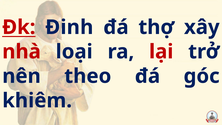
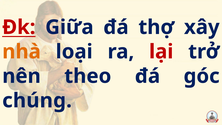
Đinh: Đinh -> Giữa
nhà colour: red -> orange
khiêm: khiêm -> chúng
